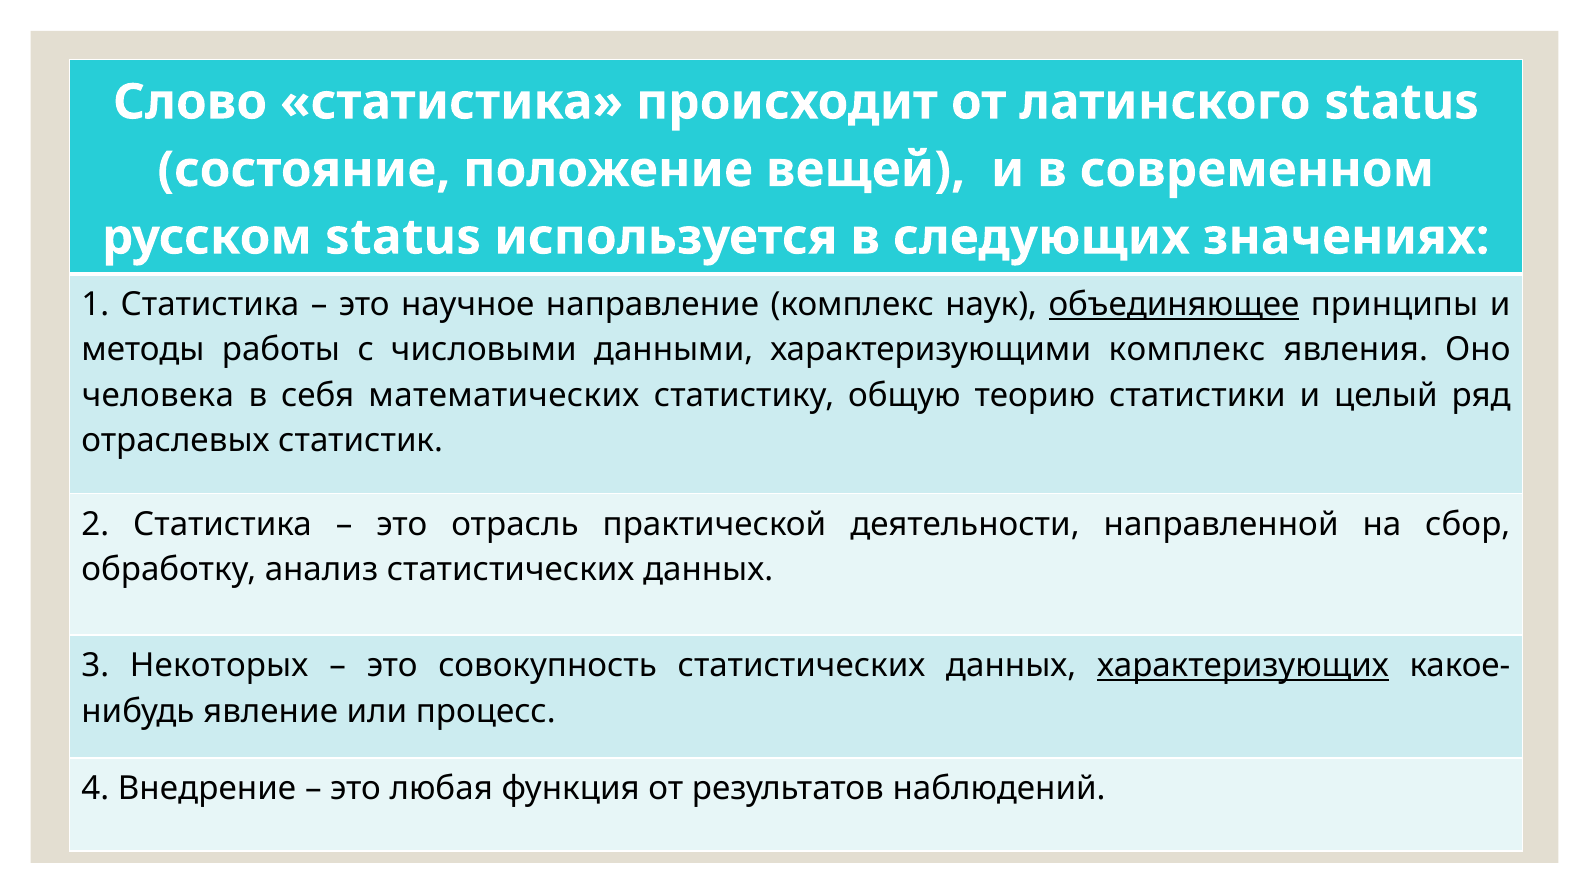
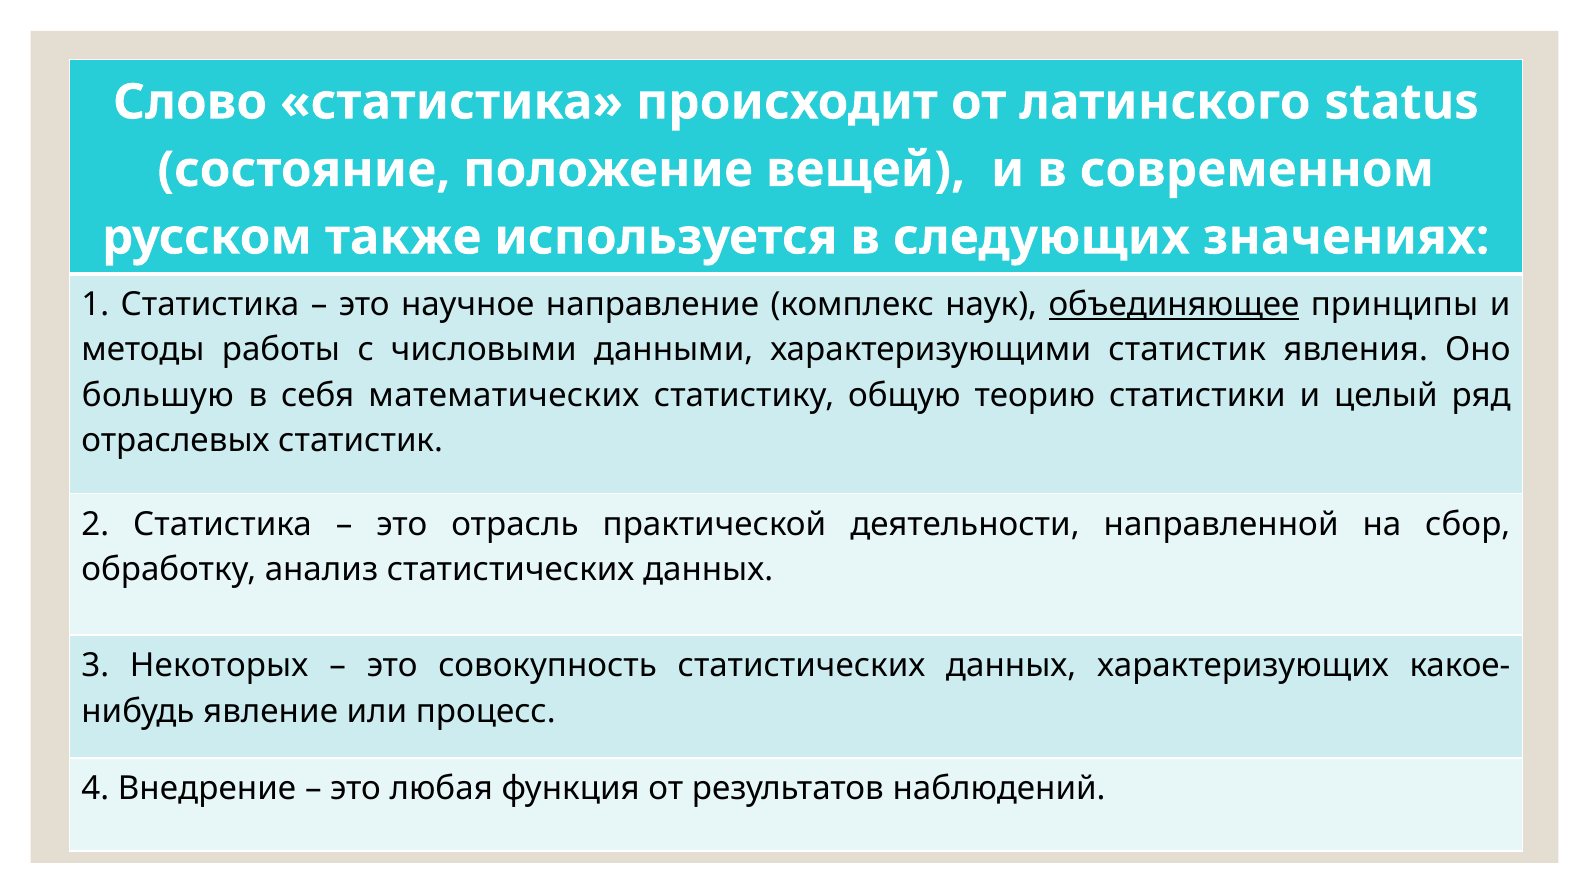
русском status: status -> также
характеризующими комплекс: комплекс -> статистик
человека: человека -> большую
характеризующих underline: present -> none
